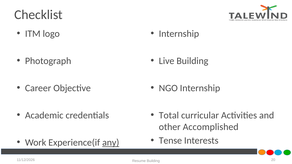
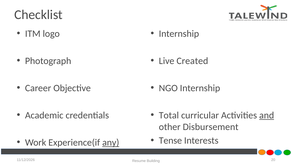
Live Building: Building -> Created
and underline: none -> present
Accomplished: Accomplished -> Disbursement
